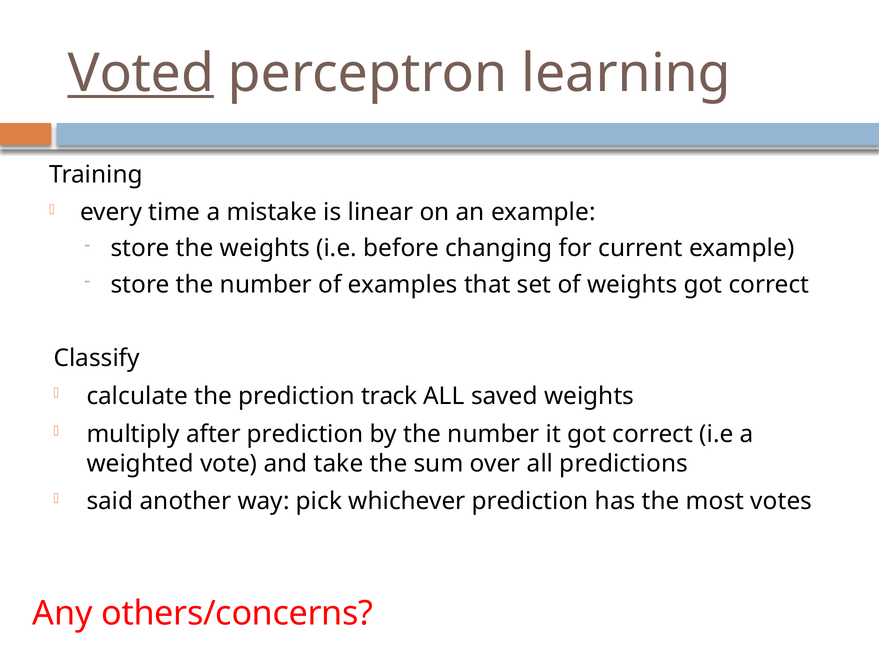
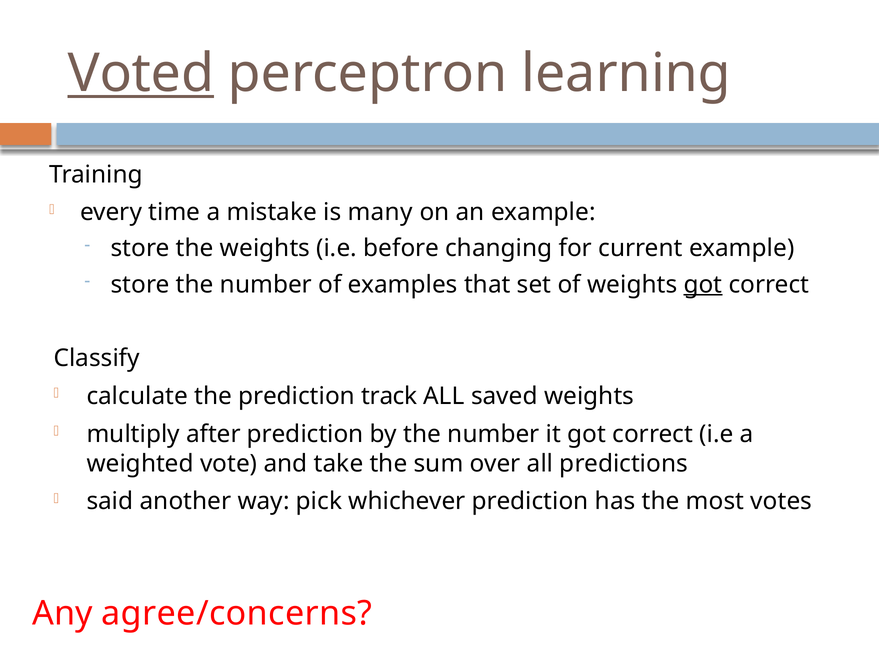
linear: linear -> many
got at (703, 285) underline: none -> present
others/concerns: others/concerns -> agree/concerns
